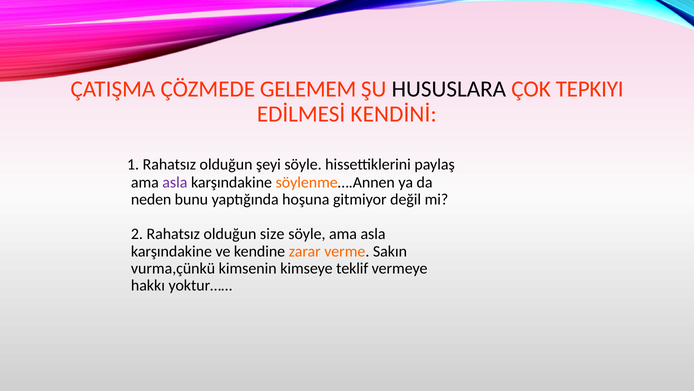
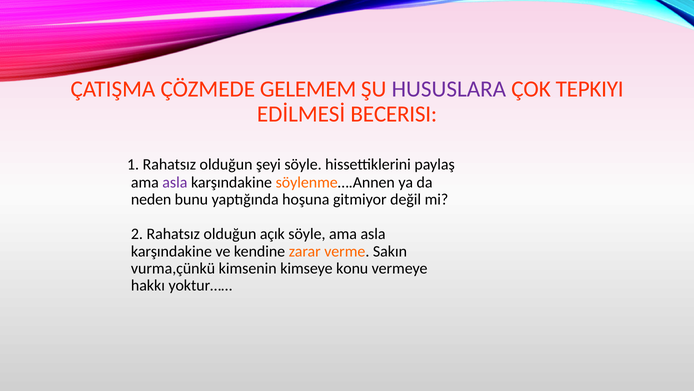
HUSUSLARA colour: black -> purple
KENDİNİ: KENDİNİ -> BECERISI
size: size -> açık
teklif: teklif -> konu
